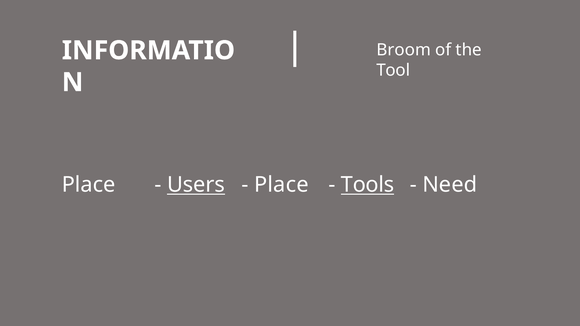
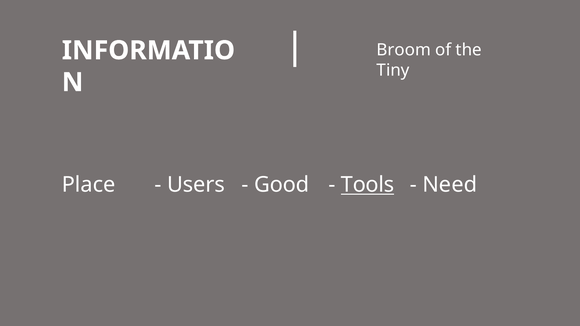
Tool: Tool -> Tiny
Users underline: present -> none
Place at (281, 185): Place -> Good
